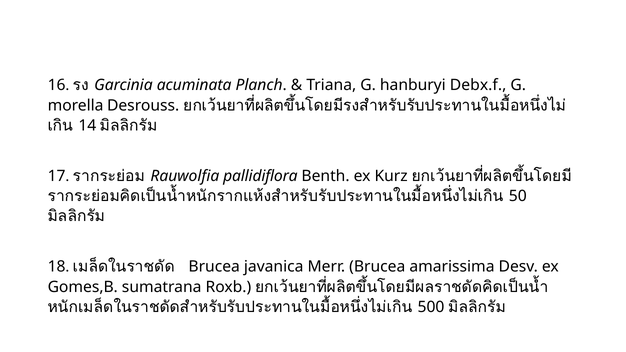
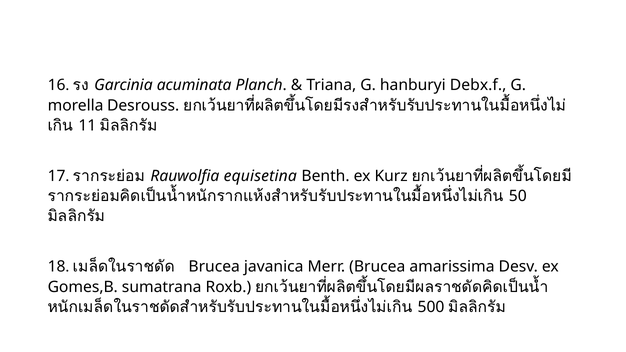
14: 14 -> 11
pallidiflora: pallidiflora -> equisetina
